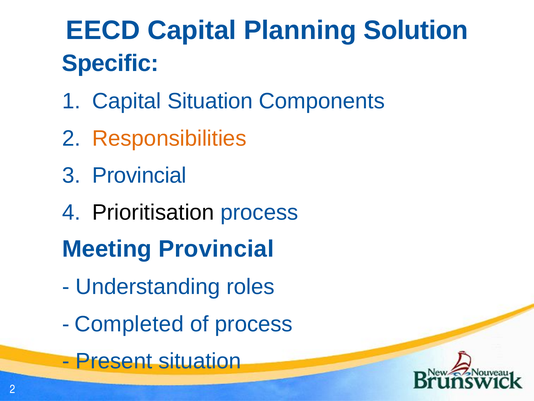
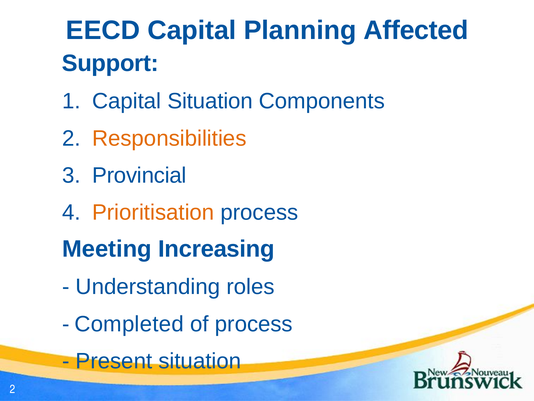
Solution: Solution -> Affected
Specific: Specific -> Support
Prioritisation colour: black -> orange
Meeting Provincial: Provincial -> Increasing
